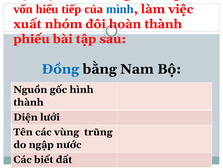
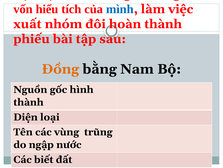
tiếp: tiếp -> tích
Đồng colour: blue -> orange
lưới: lưới -> loại
